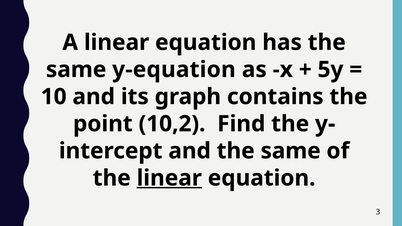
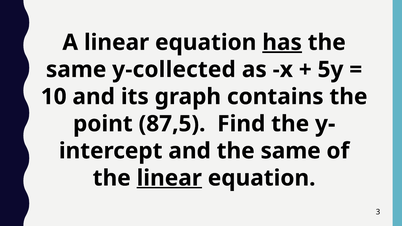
has underline: none -> present
y-equation: y-equation -> y-collected
10,2: 10,2 -> 87,5
